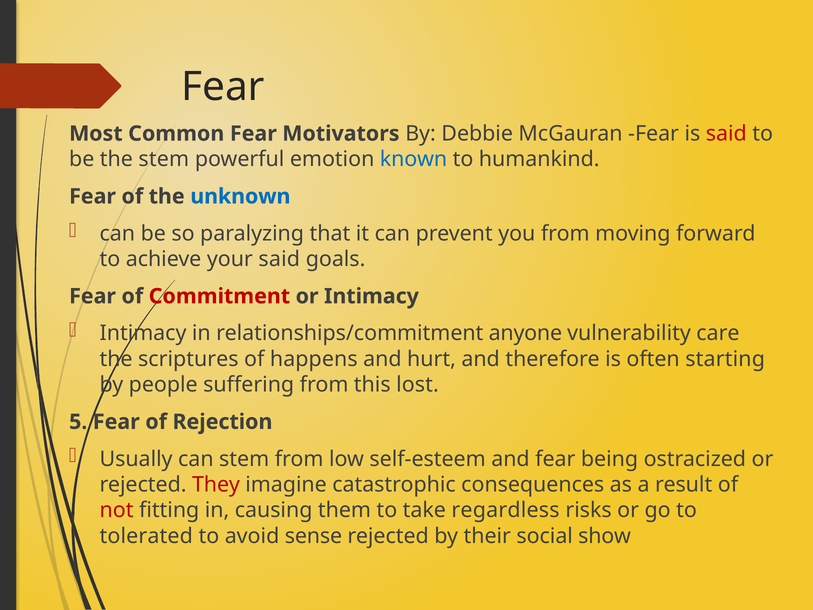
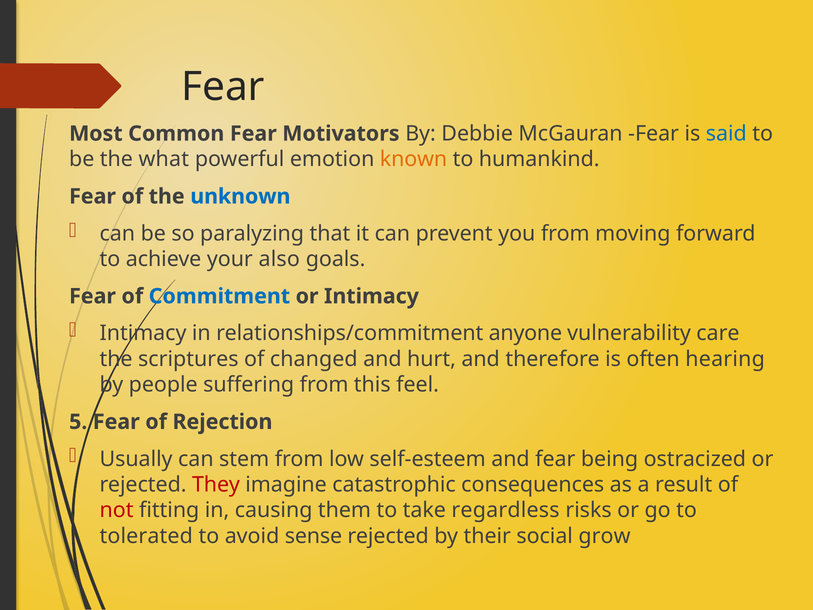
said at (726, 134) colour: red -> blue
the stem: stem -> what
known colour: blue -> orange
your said: said -> also
Commitment colour: red -> blue
happens: happens -> changed
starting: starting -> hearing
lost: lost -> feel
show: show -> grow
